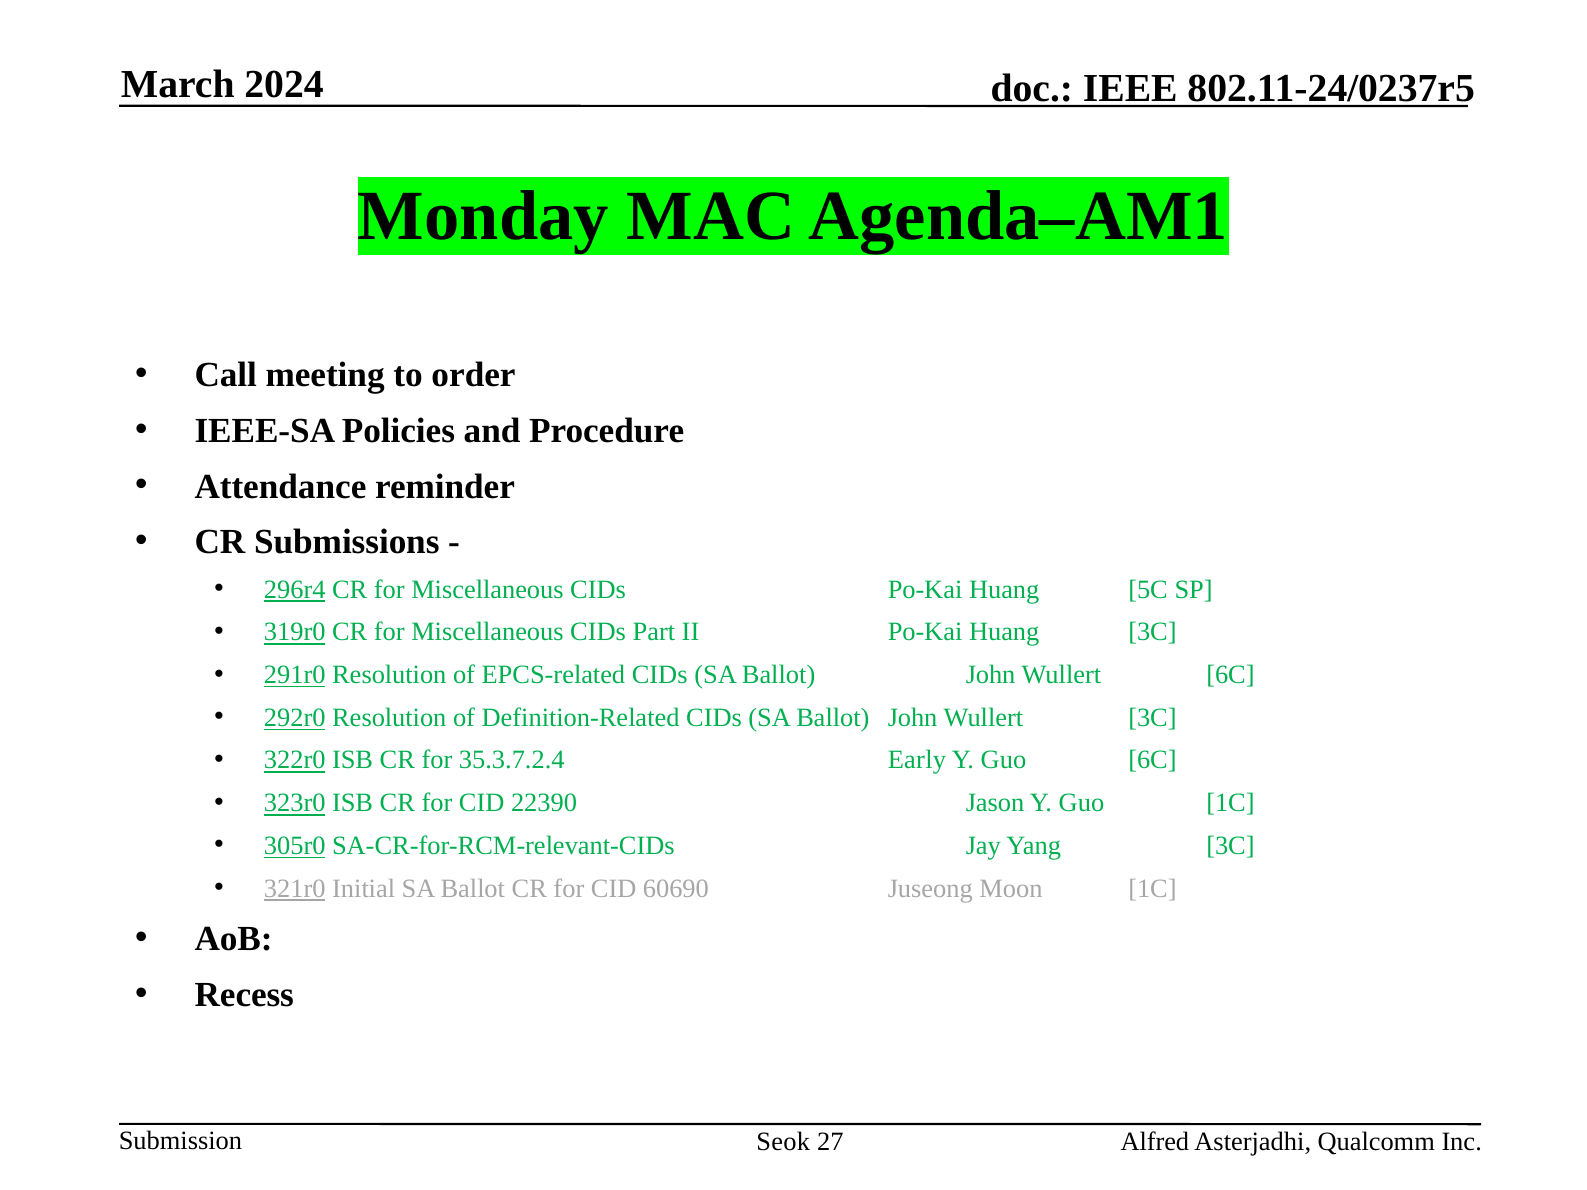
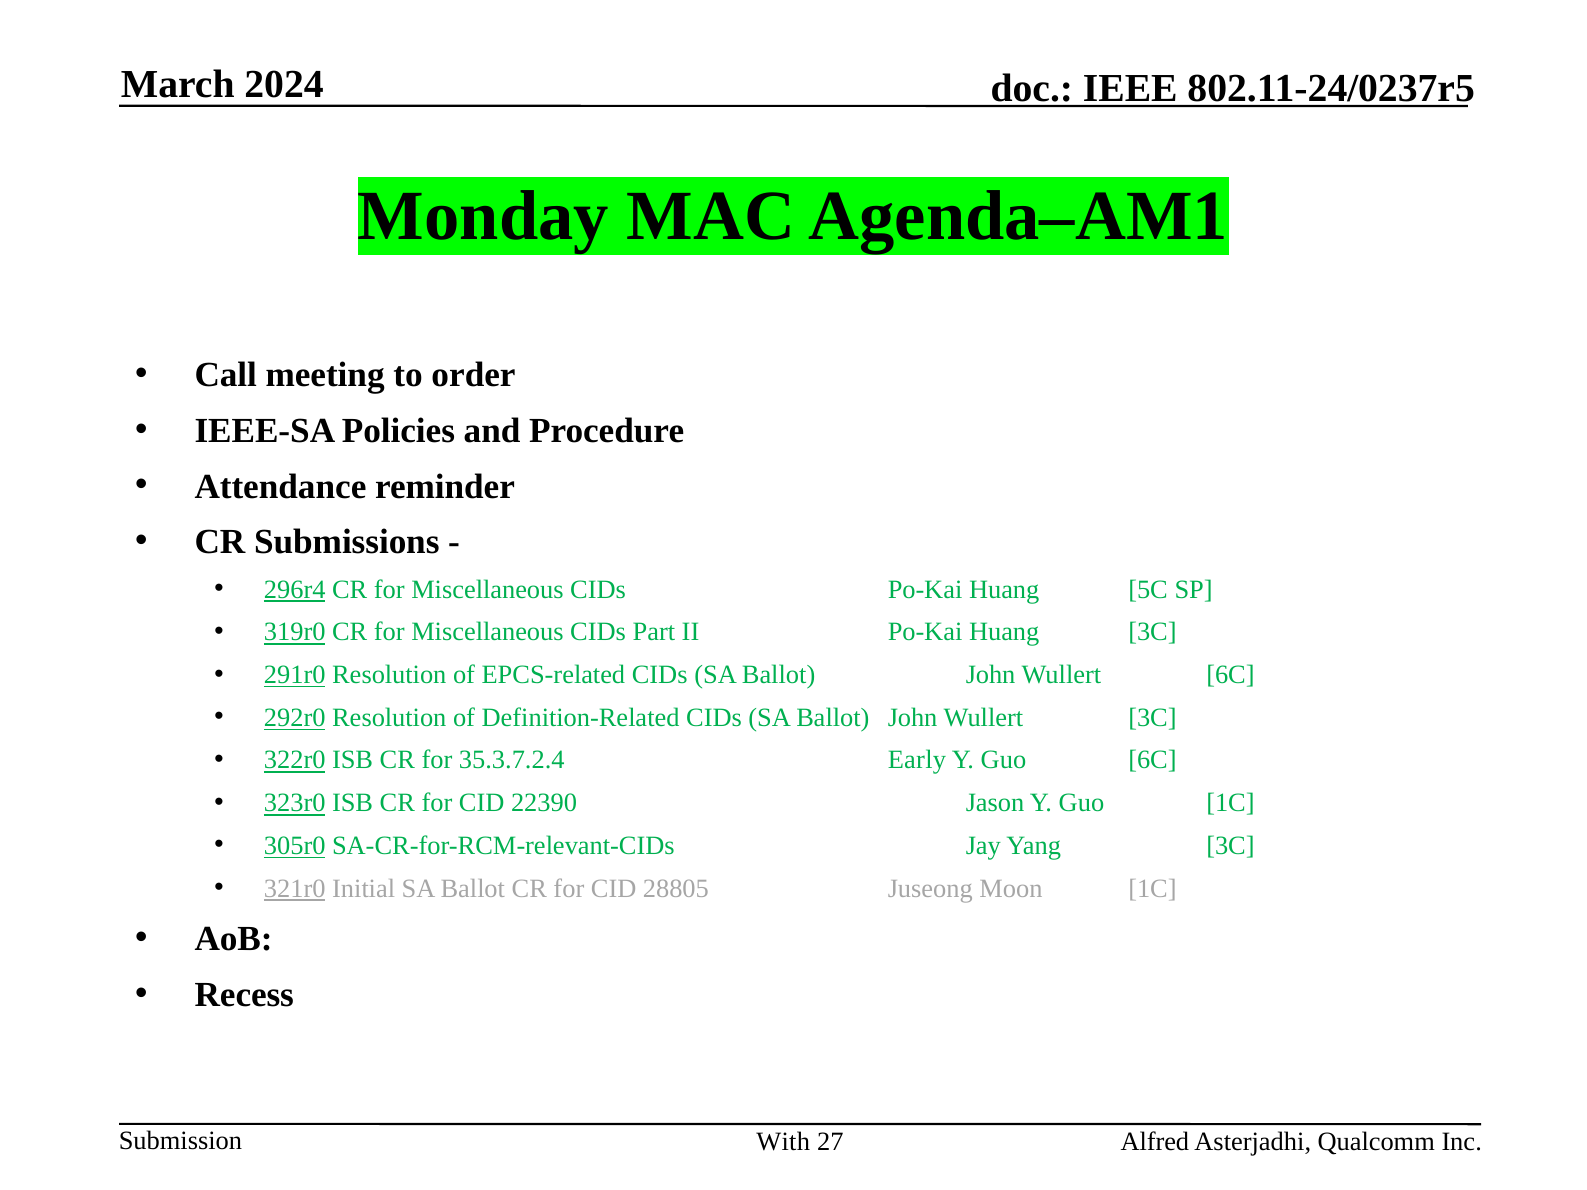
60690: 60690 -> 28805
Seok: Seok -> With
